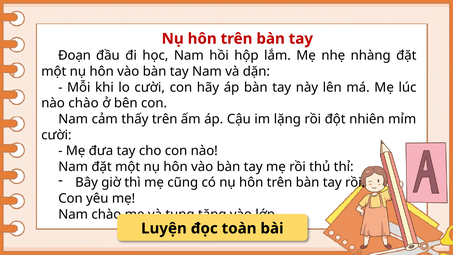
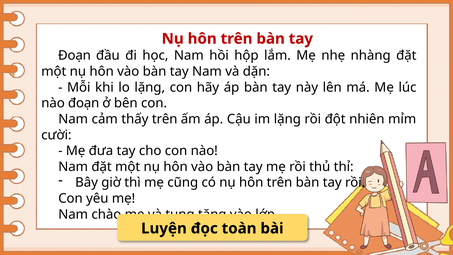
lo cười: cười -> lặng
nào chào: chào -> đoạn
